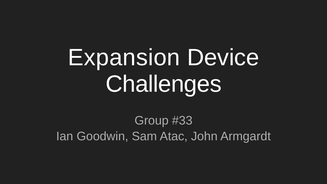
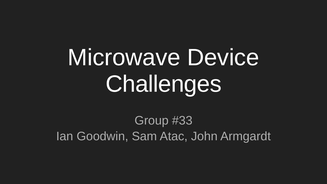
Expansion: Expansion -> Microwave
